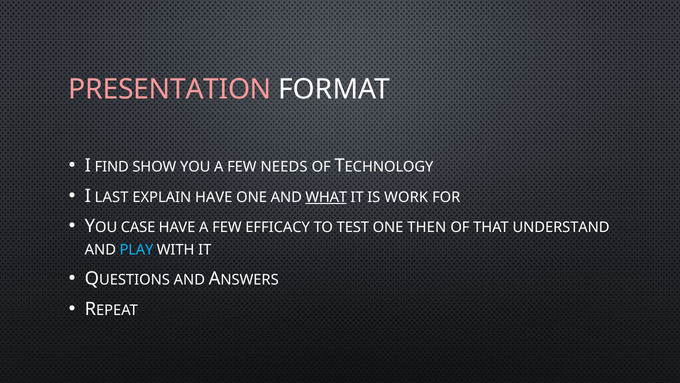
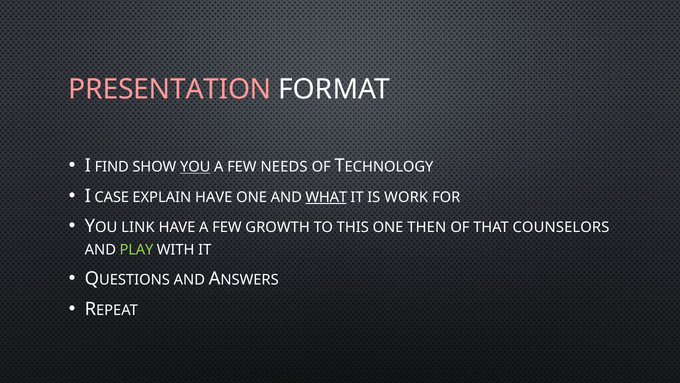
YOU underline: none -> present
LAST: LAST -> CASE
CASE: CASE -> LINK
EFFICACY: EFFICACY -> GROWTH
TEST: TEST -> THIS
UNDERSTAND: UNDERSTAND -> COUNSELORS
PLAY colour: light blue -> light green
